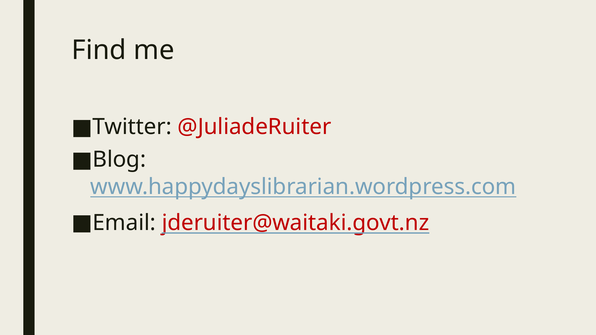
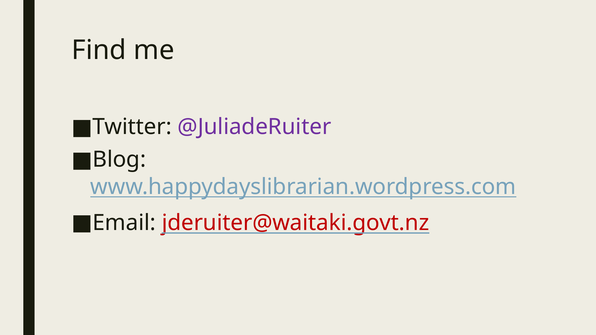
@JuliadeRuiter colour: red -> purple
